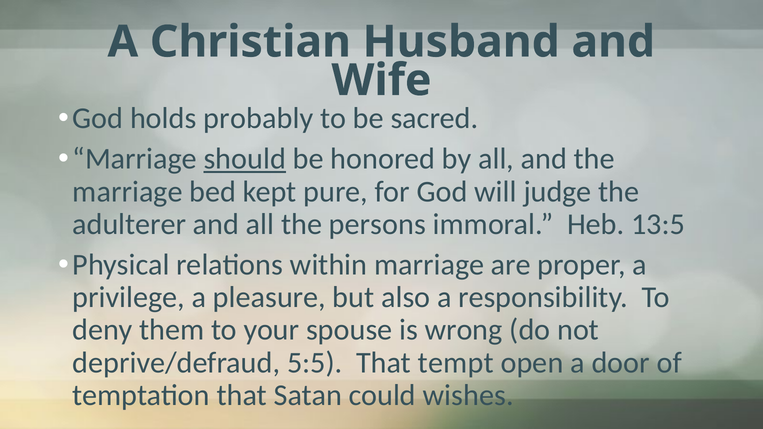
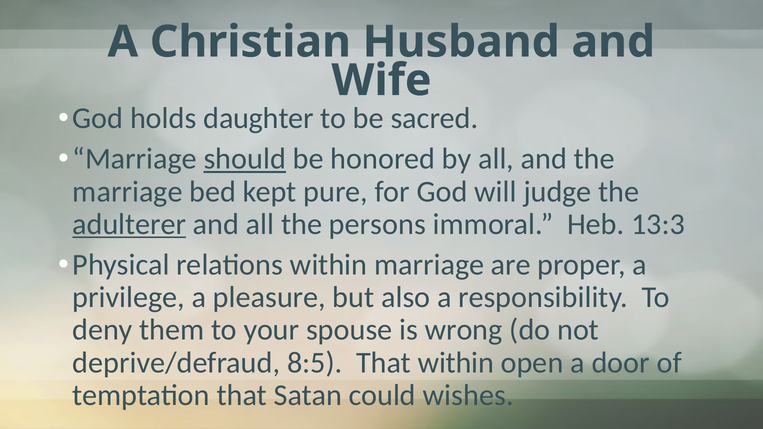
probably: probably -> daughter
adulterer underline: none -> present
13:5: 13:5 -> 13:3
5:5: 5:5 -> 8:5
That tempt: tempt -> within
